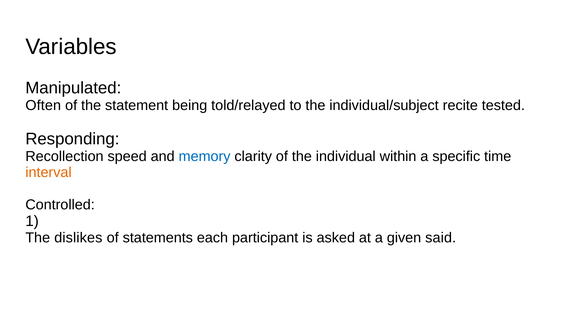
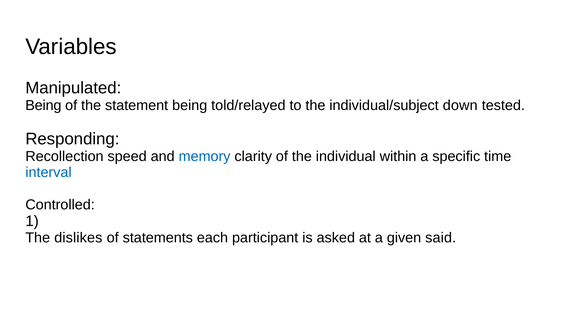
Often at (43, 105): Often -> Being
recite: recite -> down
interval colour: orange -> blue
